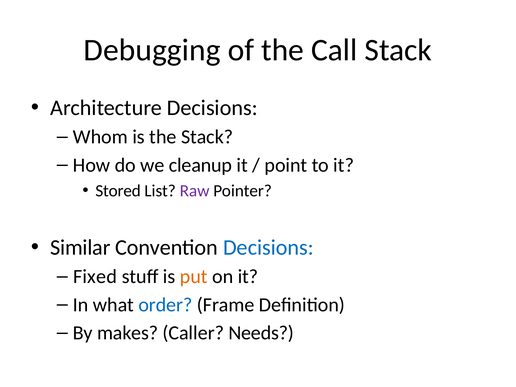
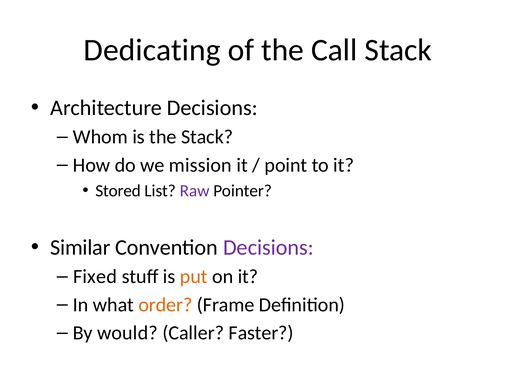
Debugging: Debugging -> Dedicating
cleanup: cleanup -> mission
Decisions at (268, 247) colour: blue -> purple
order colour: blue -> orange
makes: makes -> would
Needs: Needs -> Faster
